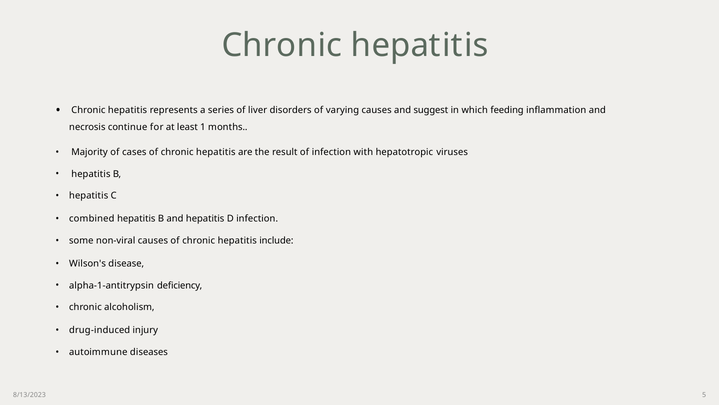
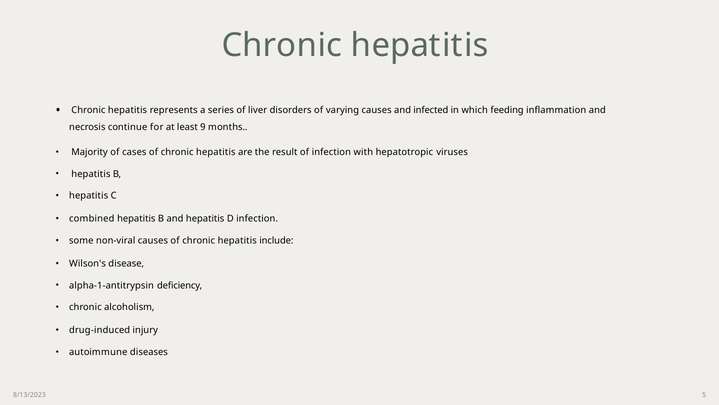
suggest: suggest -> infected
1: 1 -> 9
